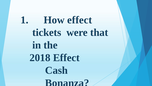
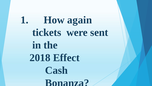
How effect: effect -> again
that: that -> sent
